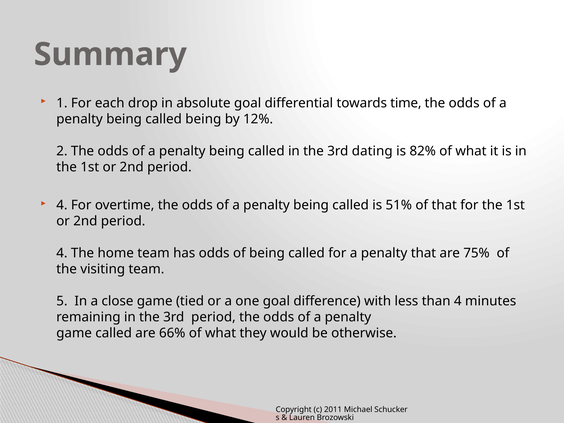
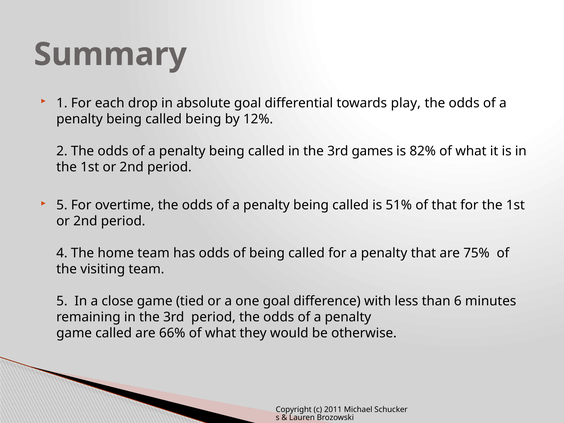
time: time -> play
dating: dating -> games
4 at (62, 205): 4 -> 5
than 4: 4 -> 6
